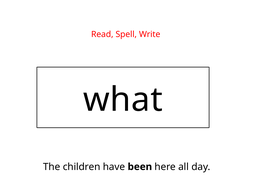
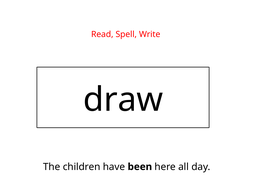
what: what -> draw
